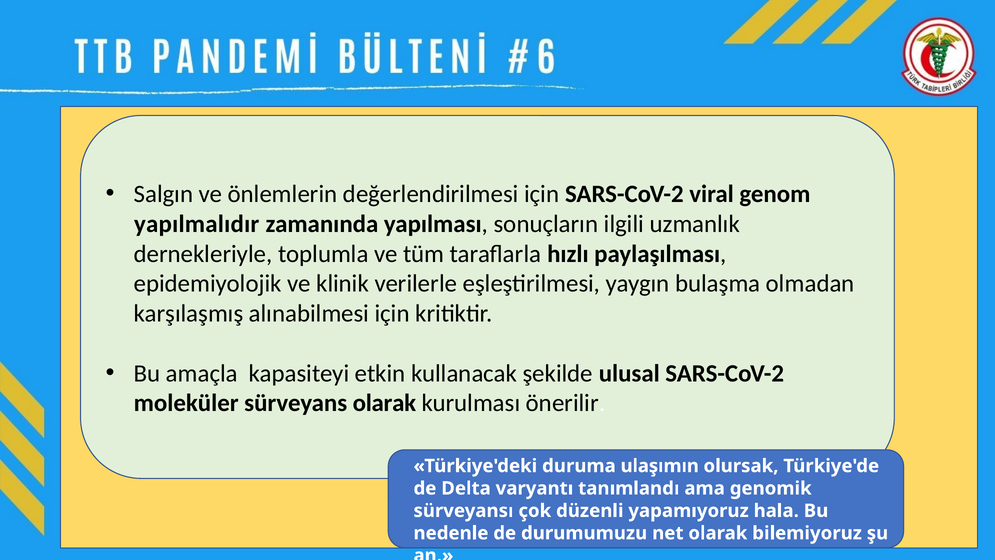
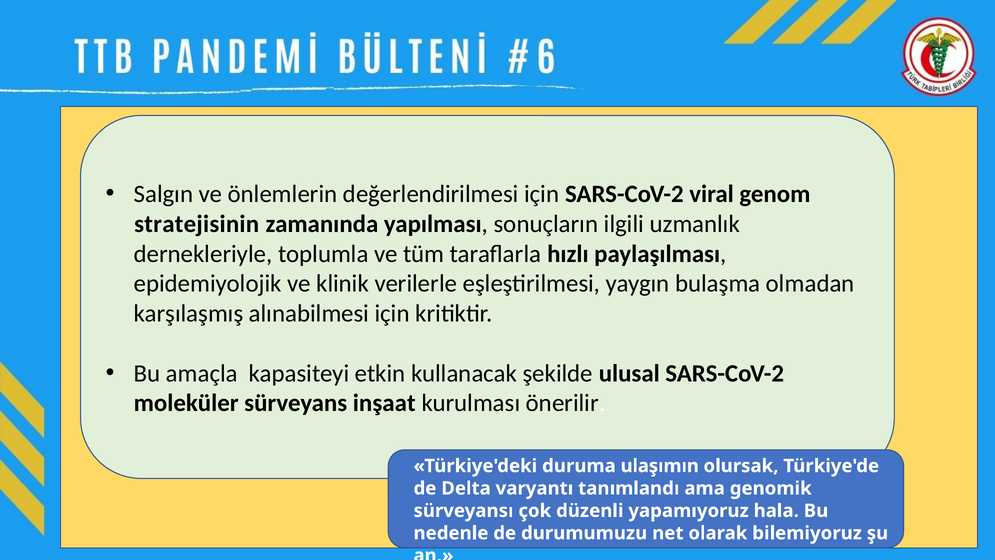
yapılmalıdır: yapılmalıdır -> stratejisinin
sürveyans olarak: olarak -> inşaat
